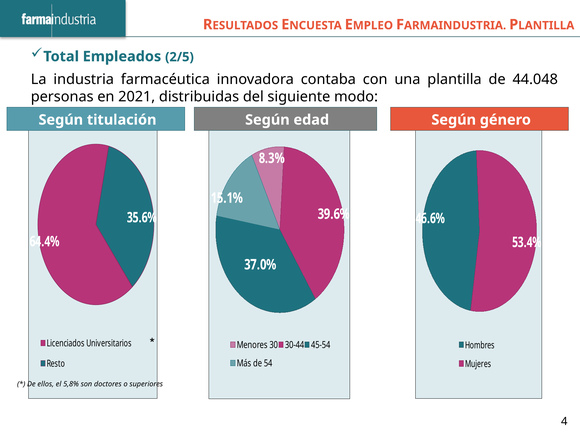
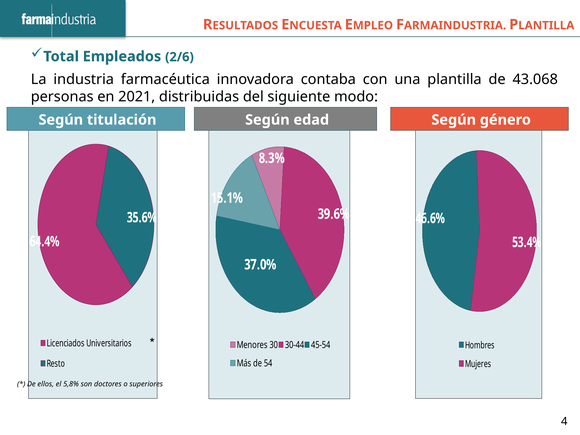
2/5: 2/5 -> 2/6
44.048: 44.048 -> 43.068
